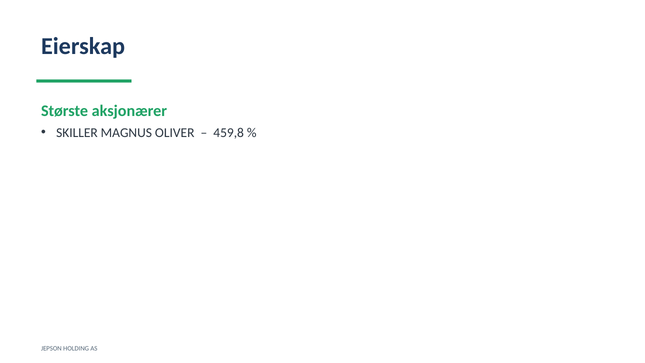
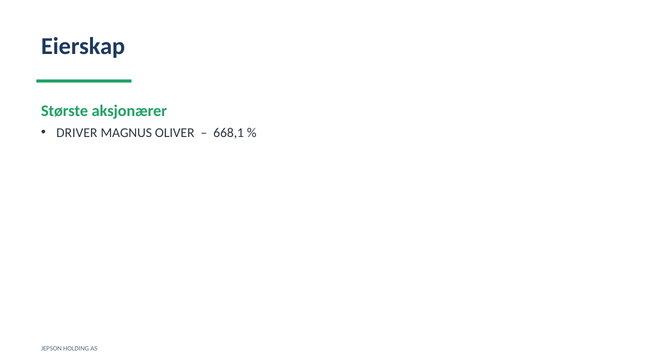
SKILLER: SKILLER -> DRIVER
459,8: 459,8 -> 668,1
